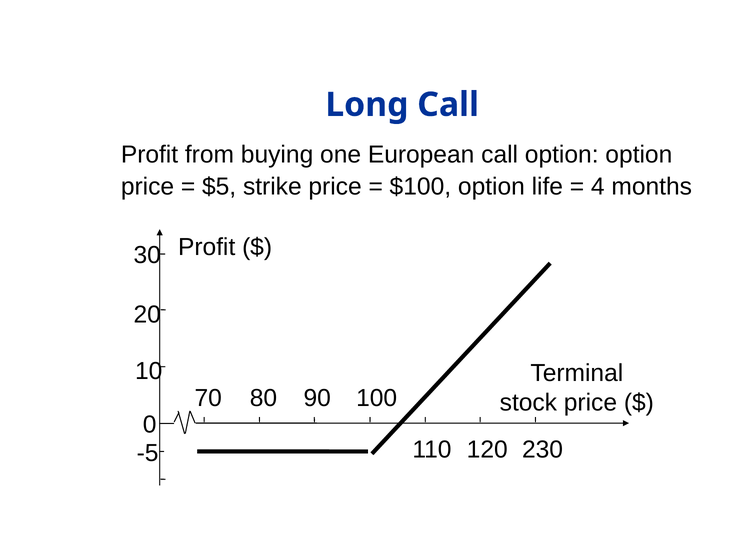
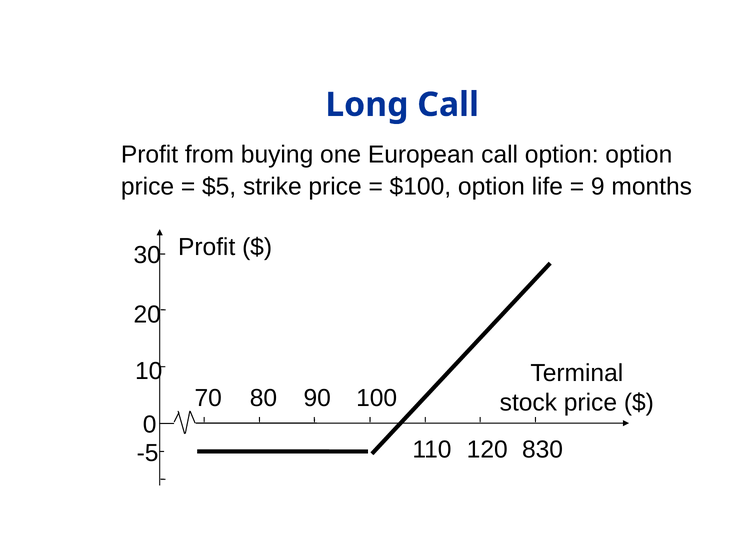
4: 4 -> 9
230: 230 -> 830
